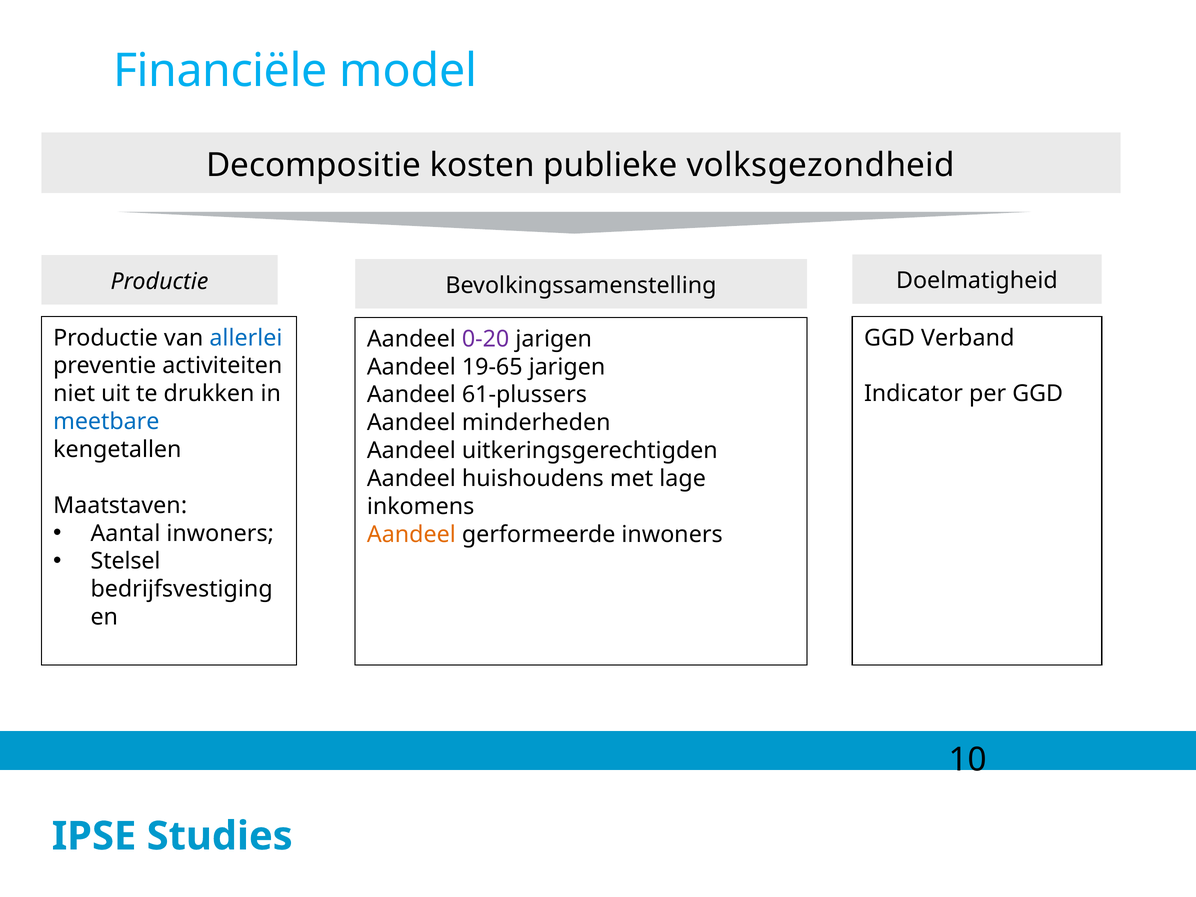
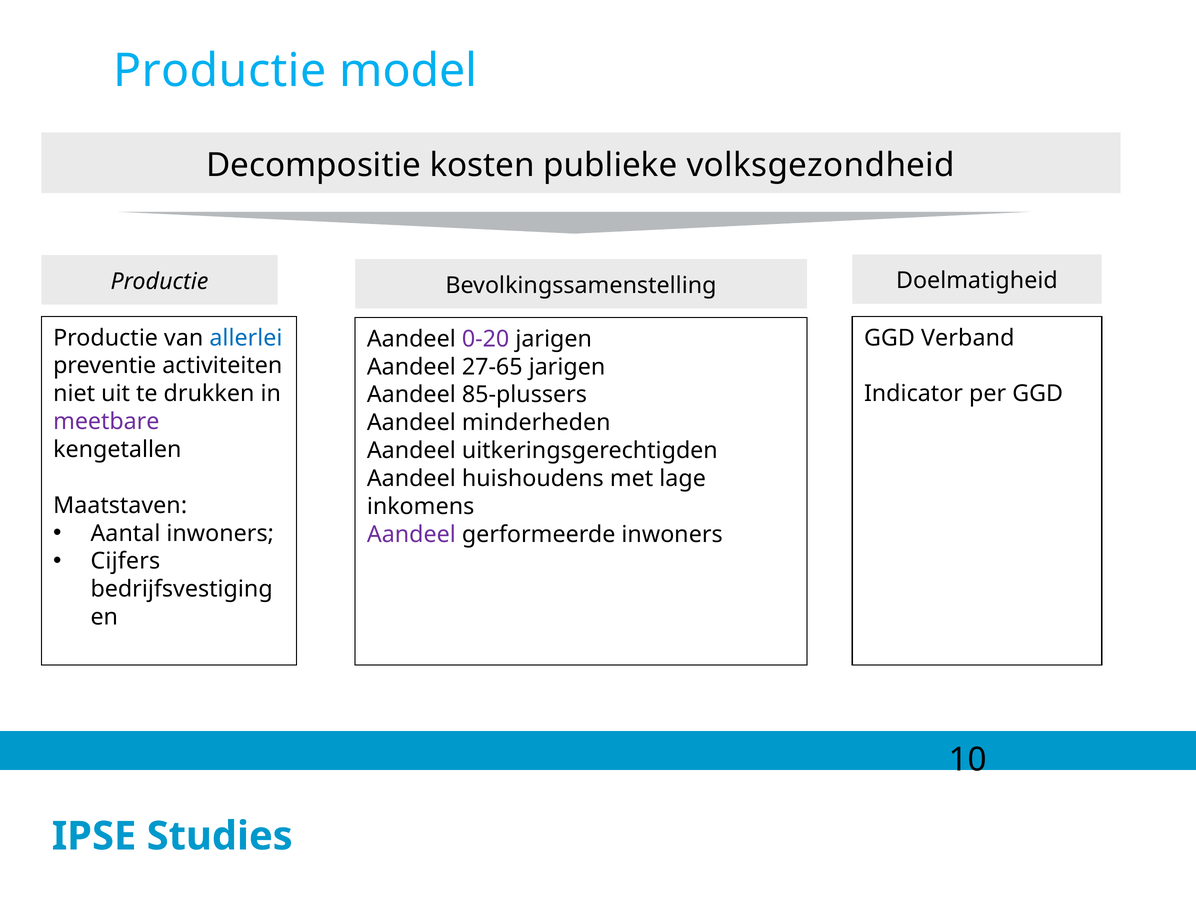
Financiële at (220, 71): Financiële -> Productie
19-65: 19-65 -> 27-65
61-plussers: 61-plussers -> 85-plussers
meetbare colour: blue -> purple
Aandeel at (411, 534) colour: orange -> purple
Stelsel: Stelsel -> Cijfers
